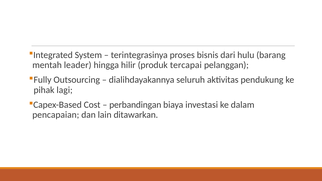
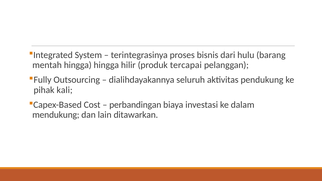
mentah leader: leader -> hingga
lagi: lagi -> kali
pencapaian: pencapaian -> mendukung
